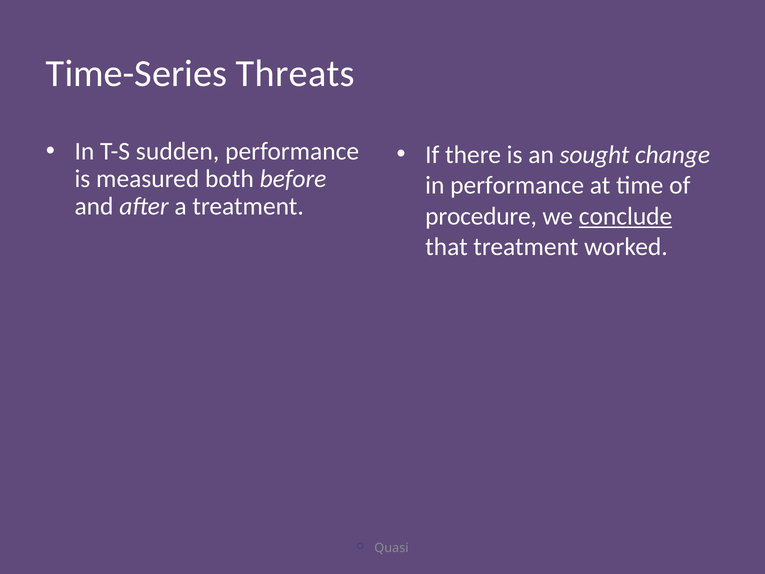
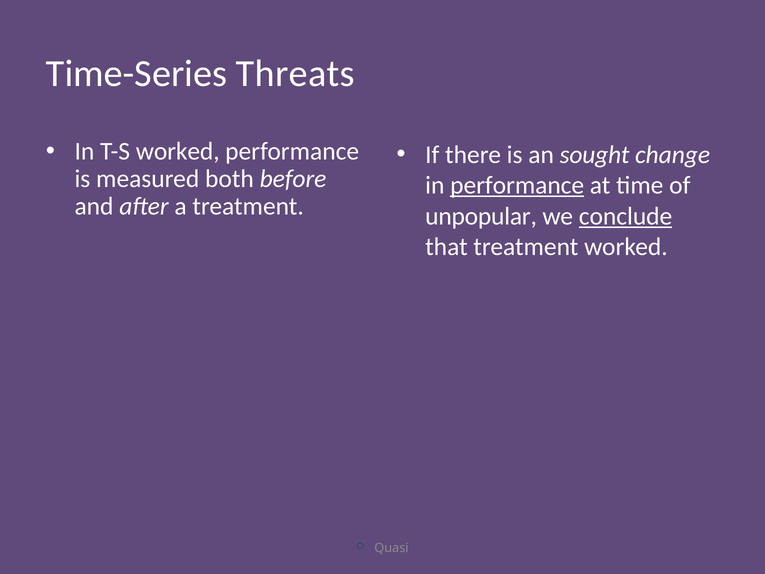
T-S sudden: sudden -> worked
performance at (517, 185) underline: none -> present
procedure: procedure -> unpopular
